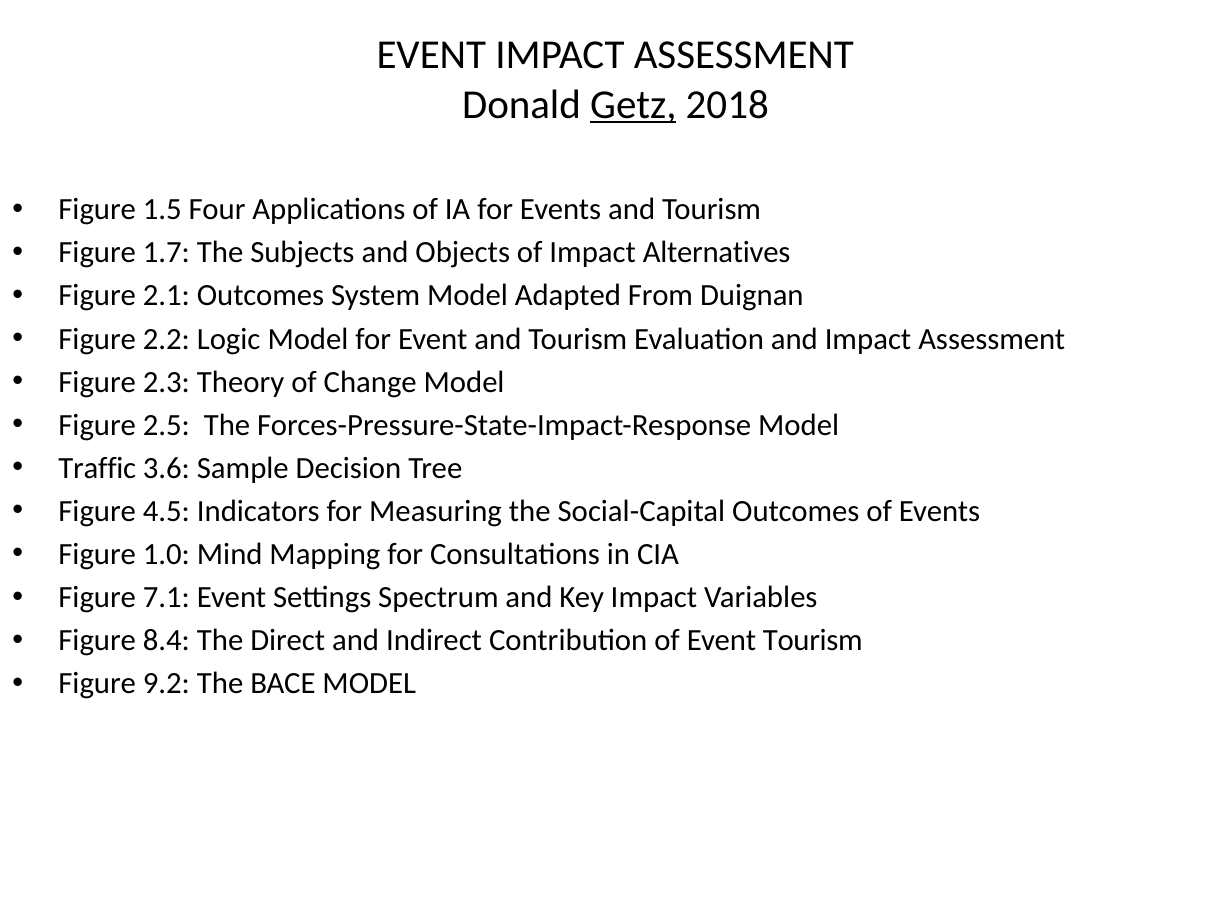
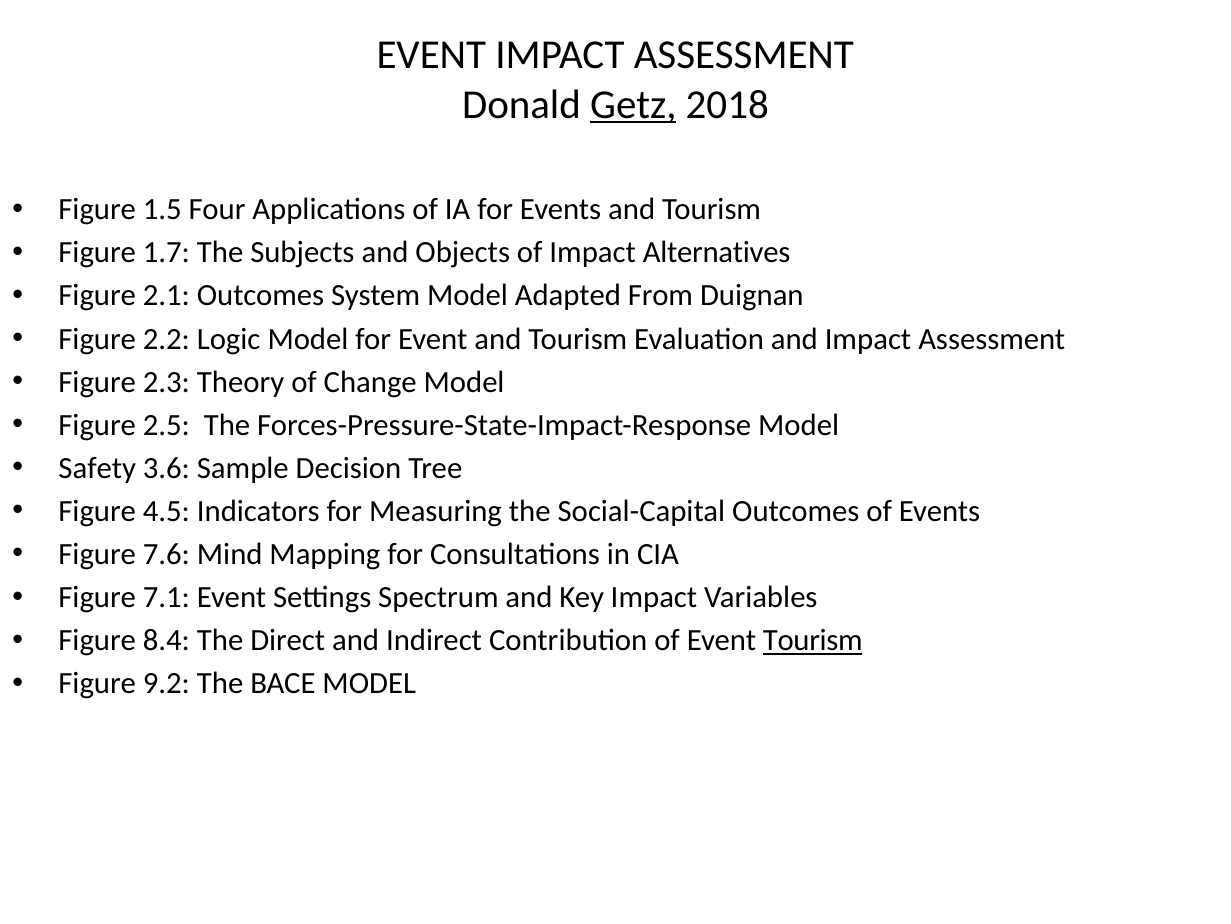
Traffic: Traffic -> Safety
1.0: 1.0 -> 7.6
Tourism at (813, 640) underline: none -> present
